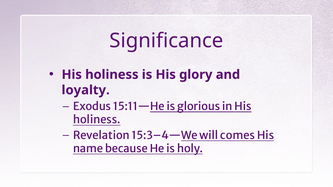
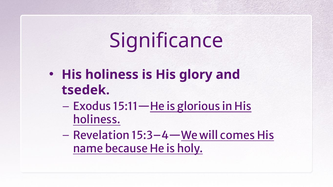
loyalty: loyalty -> tsedek
